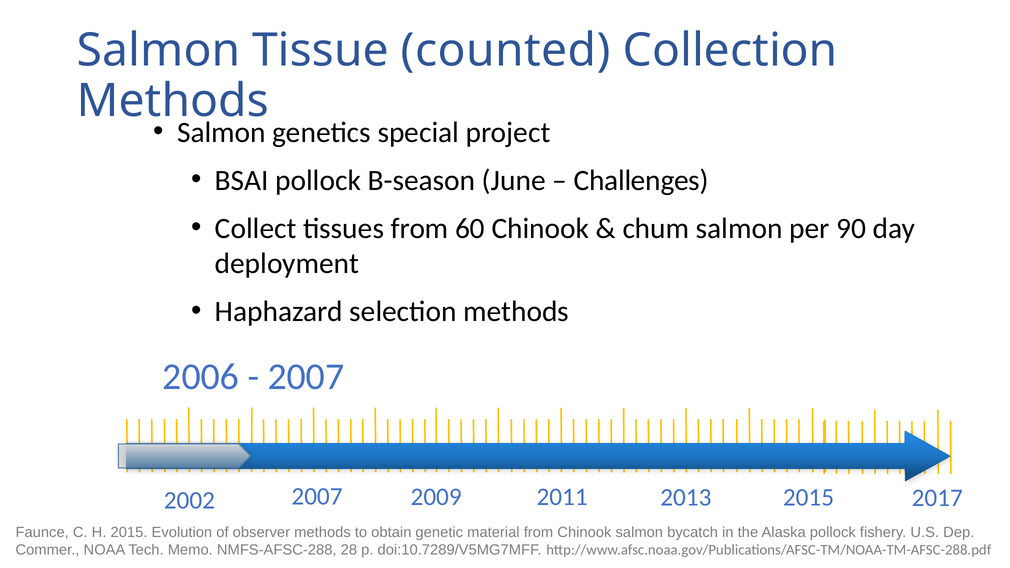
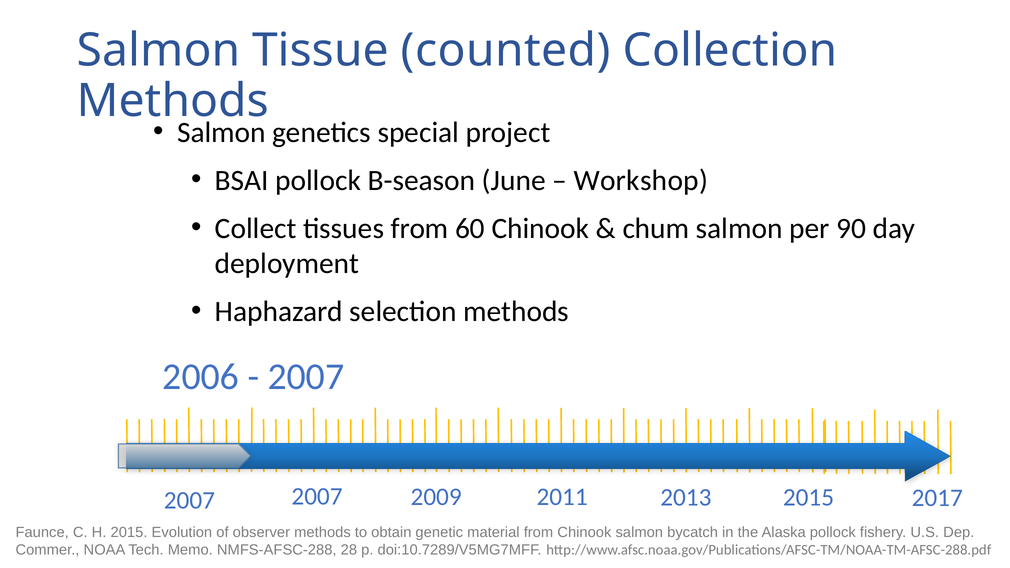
Challenges: Challenges -> Workshop
2002 at (189, 501): 2002 -> 2007
